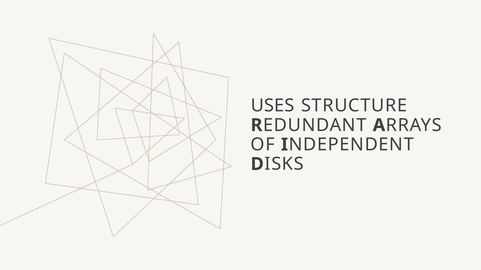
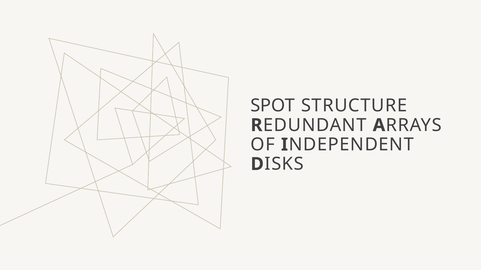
USES: USES -> SPOT
